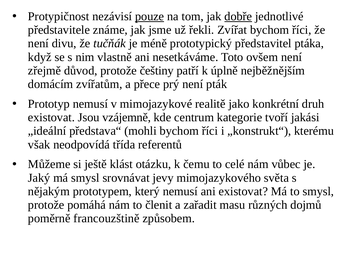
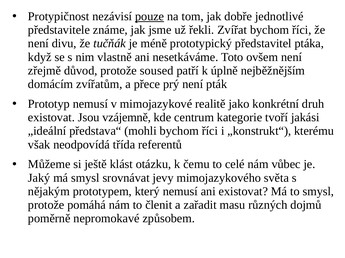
dobře underline: present -> none
češtiny: češtiny -> soused
francouzštině: francouzštině -> nepromokavé
